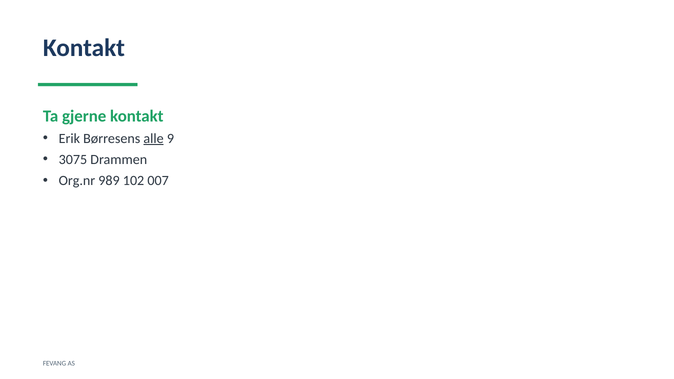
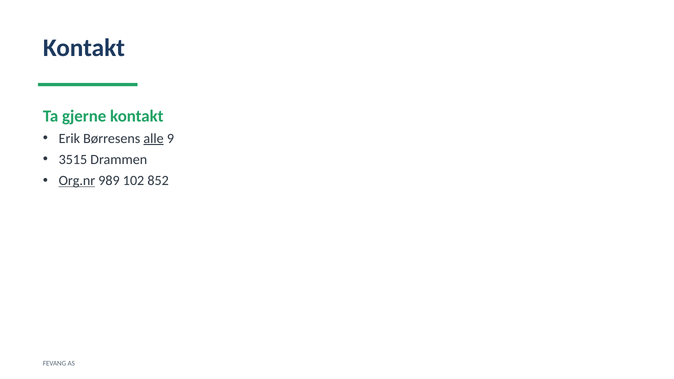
3075: 3075 -> 3515
Org.nr underline: none -> present
007: 007 -> 852
